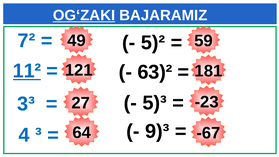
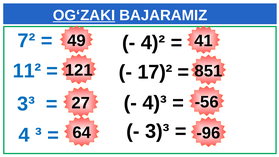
59: 59 -> 41
5)²: 5)² -> 4)²
11² underline: present -> none
181: 181 -> 851
63)²: 63)² -> 17)²
5)³: 5)³ -> 4)³
-23: -23 -> -56
9)³: 9)³ -> 3)³
-67: -67 -> -96
